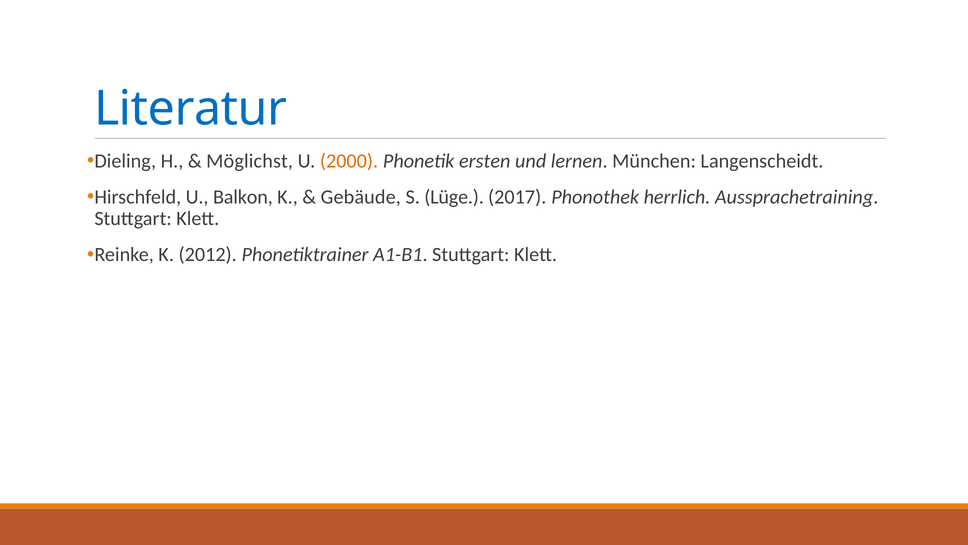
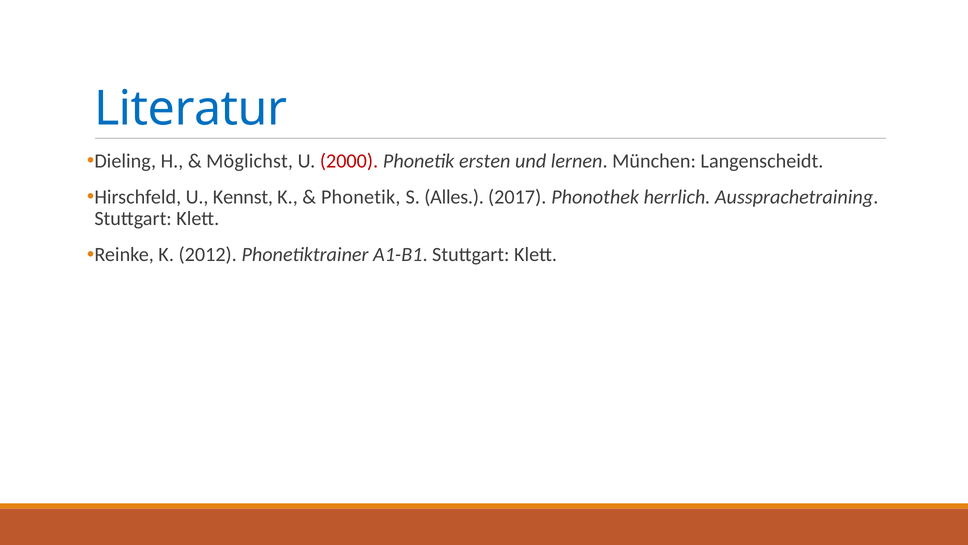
2000 colour: orange -> red
Balkon: Balkon -> Kennst
Gebäude at (361, 197): Gebäude -> Phonetik
Lüge: Lüge -> Alles
